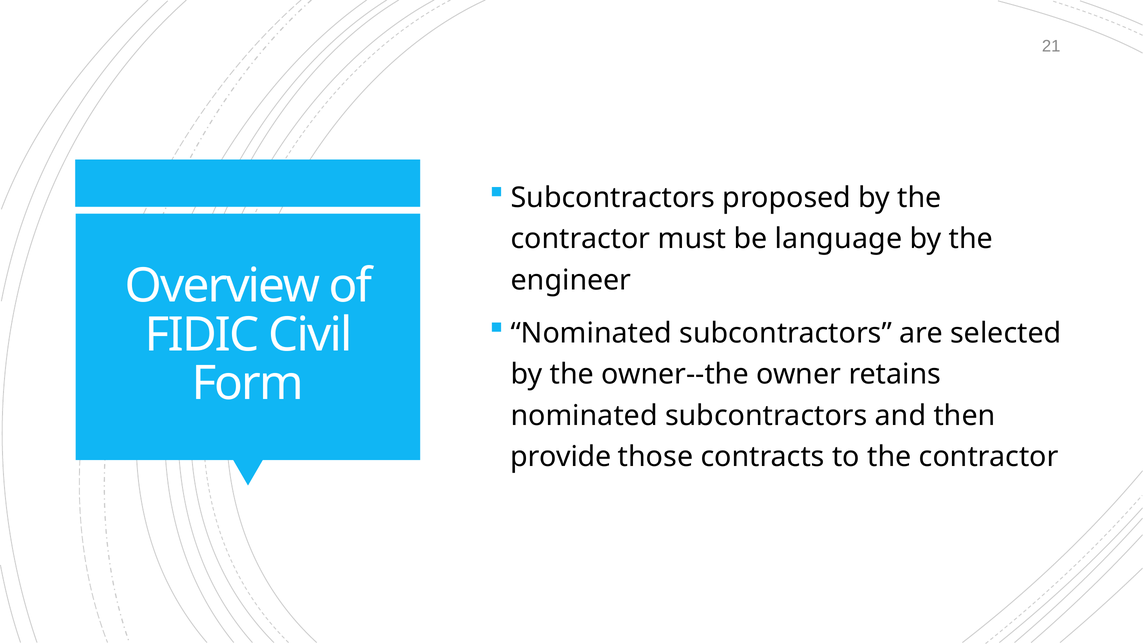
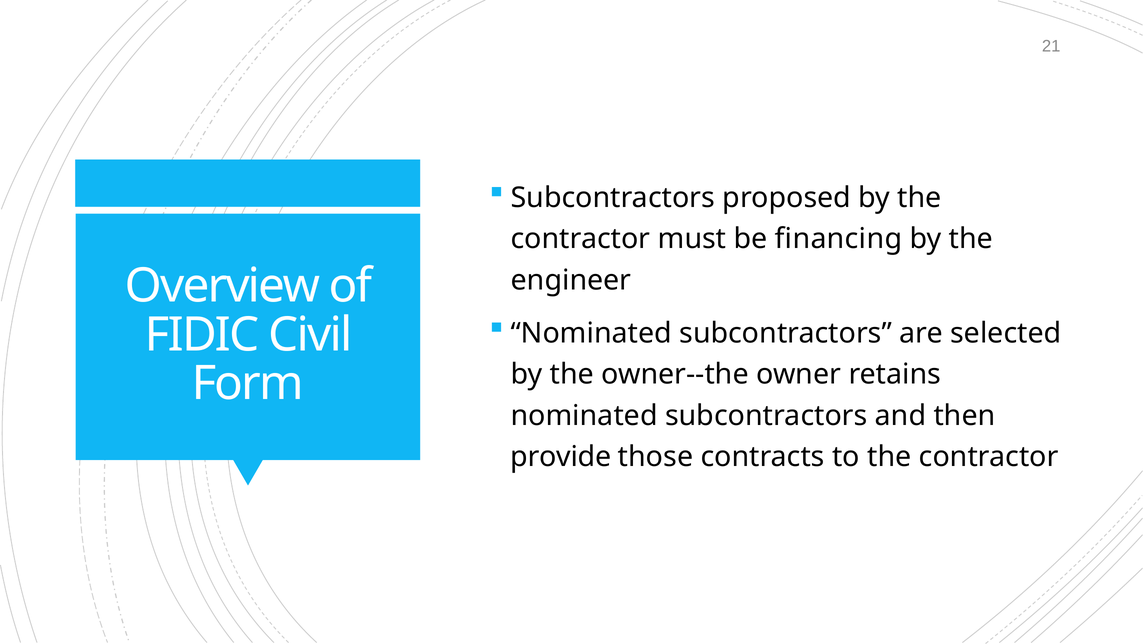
language: language -> financing
